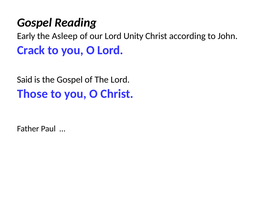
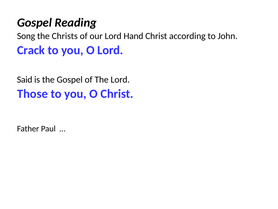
Early: Early -> Song
Asleep: Asleep -> Christs
Unity: Unity -> Hand
